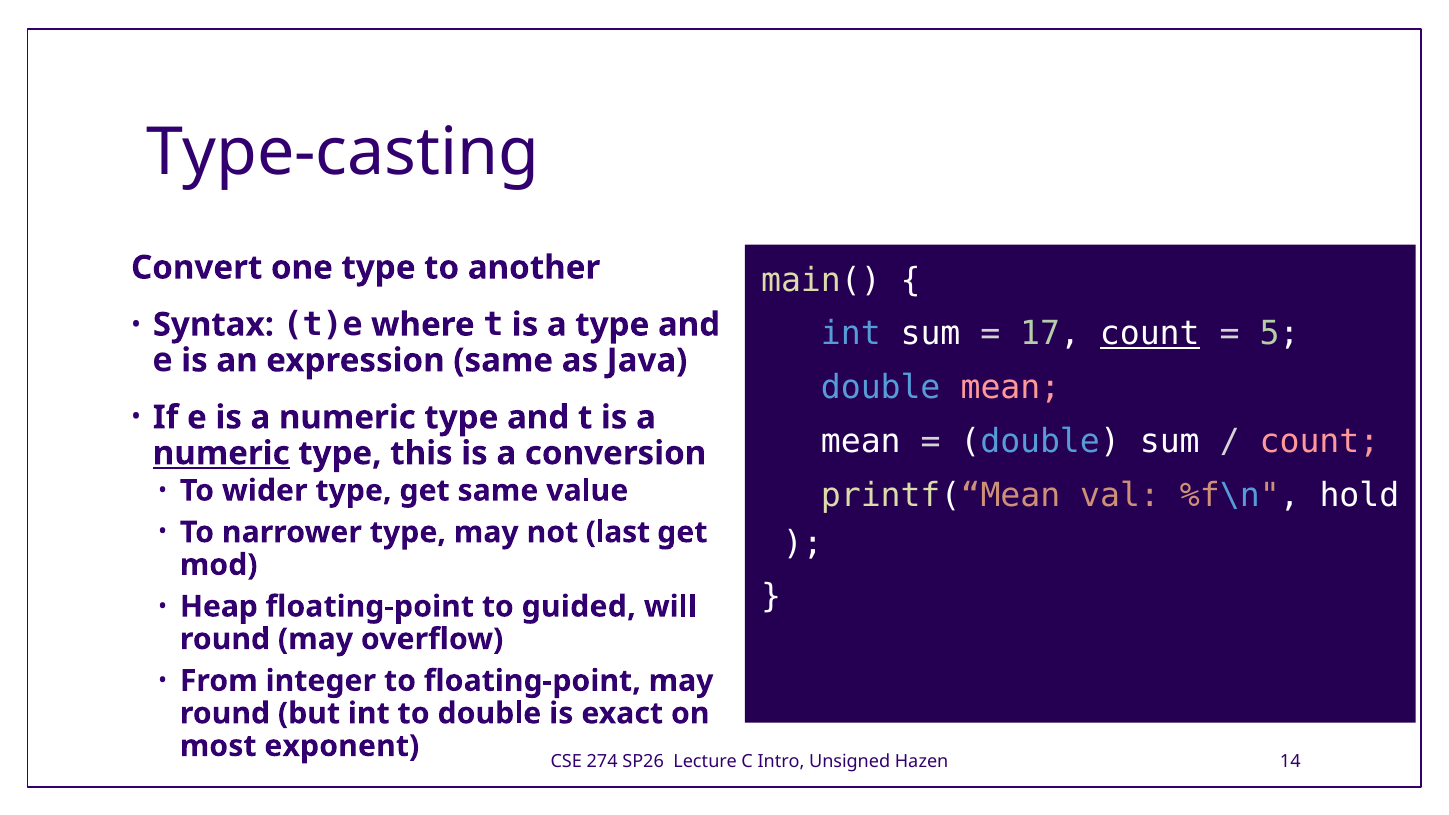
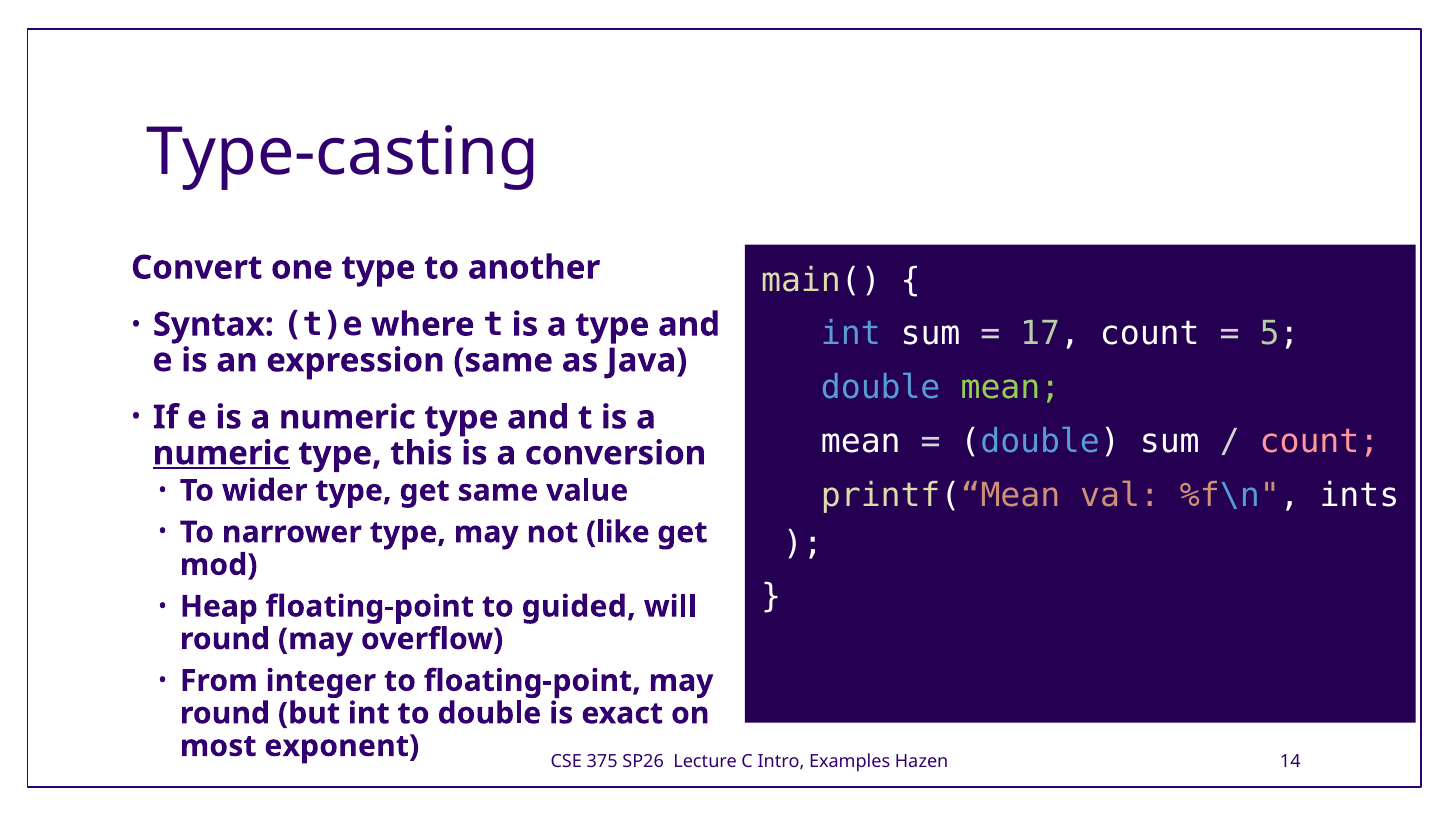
count at (1150, 334) underline: present -> none
mean at (1010, 388) colour: pink -> light green
hold: hold -> ints
last: last -> like
274: 274 -> 375
Unsigned: Unsigned -> Examples
